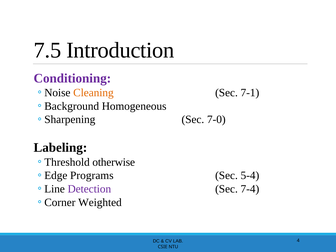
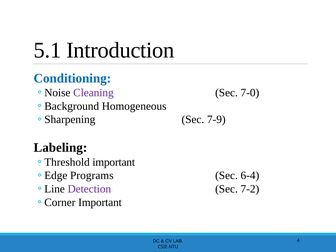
7.5: 7.5 -> 5.1
Conditioning colour: purple -> blue
Cleaning colour: orange -> purple
7-1: 7-1 -> 7-0
7-0: 7-0 -> 7-9
otherwise at (114, 162): otherwise -> important
5-4: 5-4 -> 6-4
7-4: 7-4 -> 7-2
Weighted at (100, 202): Weighted -> Important
